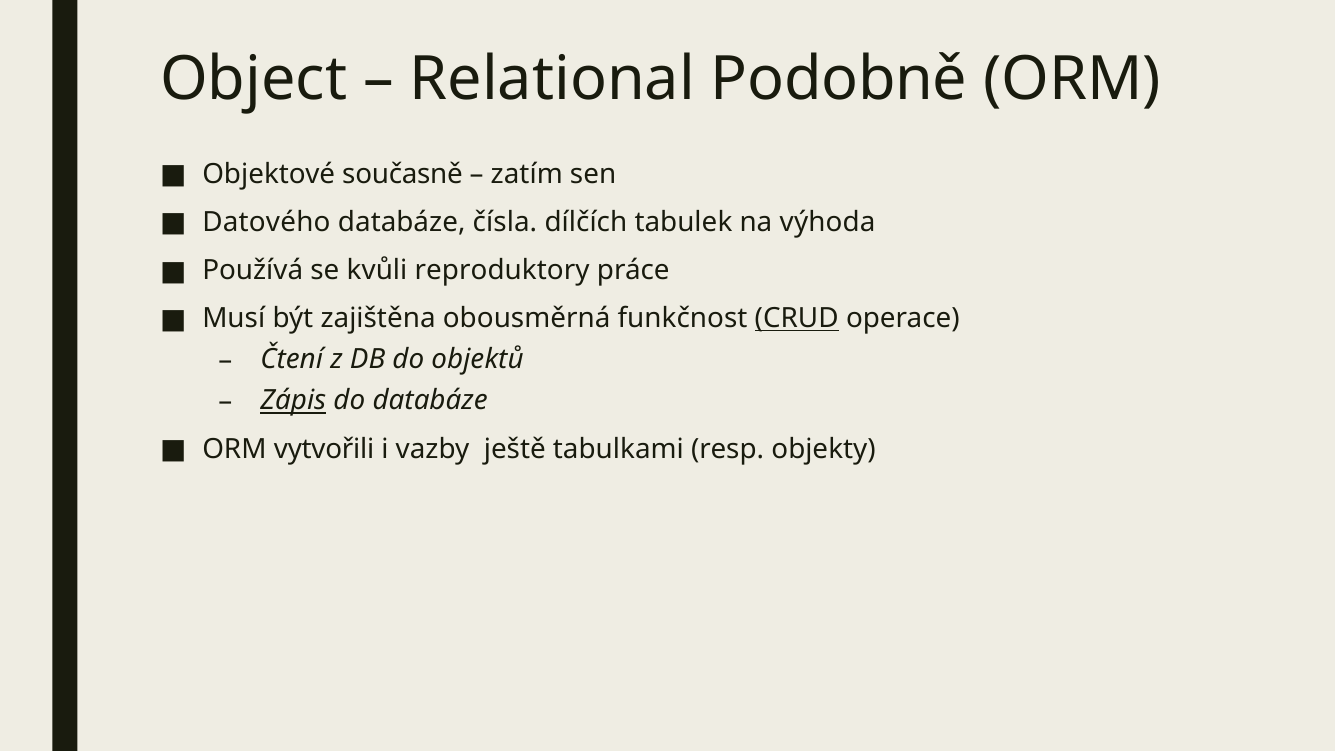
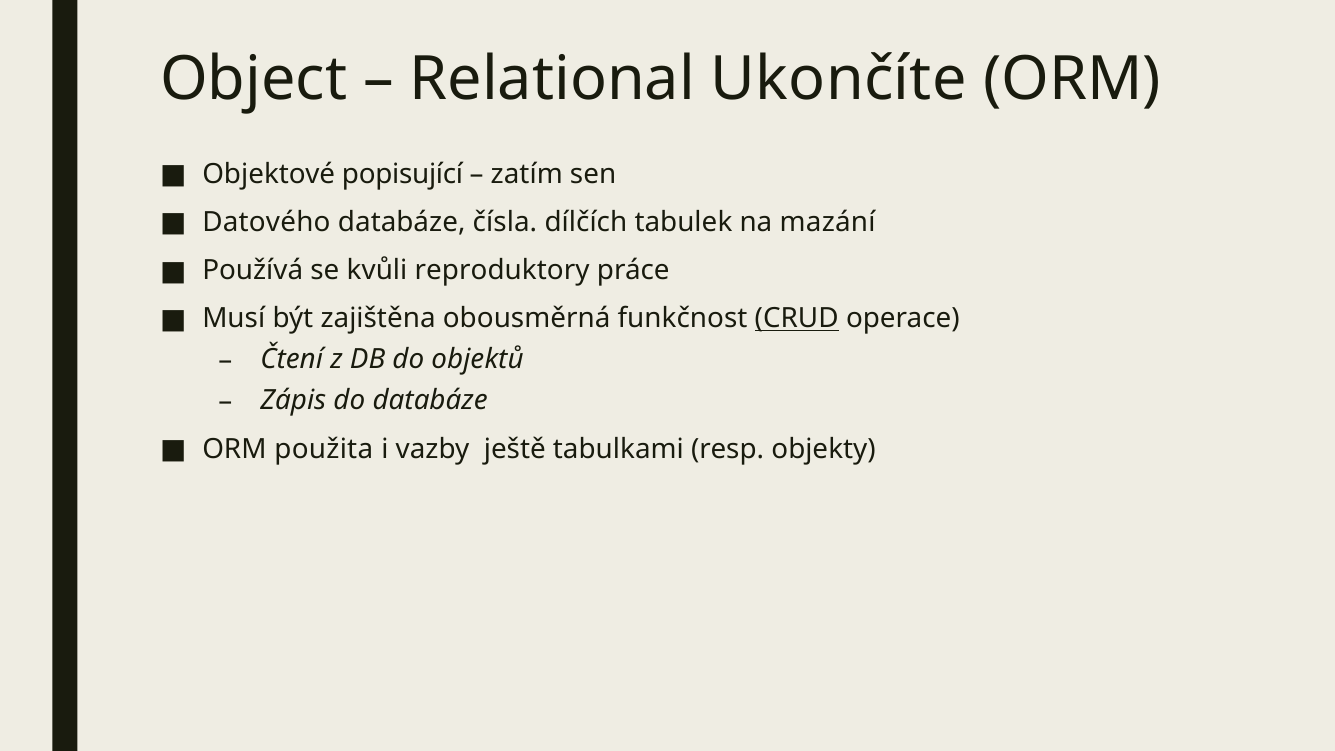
Podobně: Podobně -> Ukončíte
současně: současně -> popisující
výhoda: výhoda -> mazání
Zápis underline: present -> none
vytvořili: vytvořili -> použita
